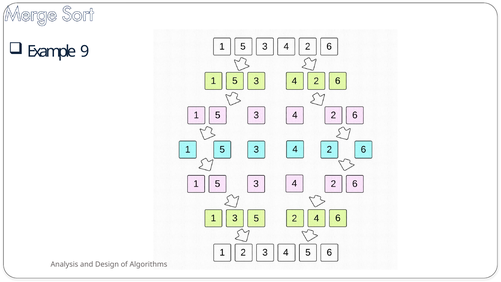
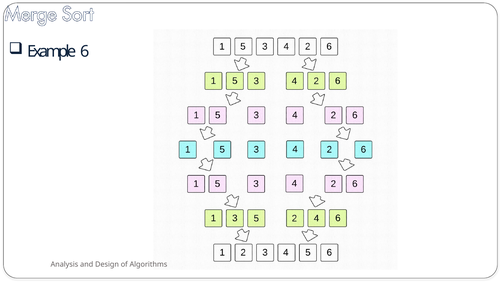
9: 9 -> 6
